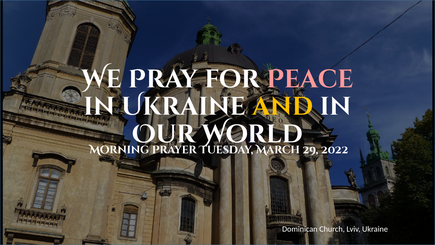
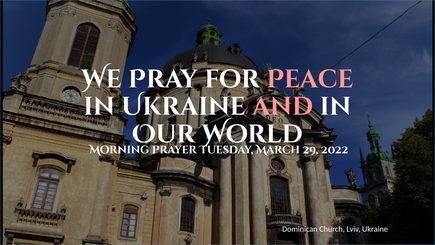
and colour: yellow -> pink
